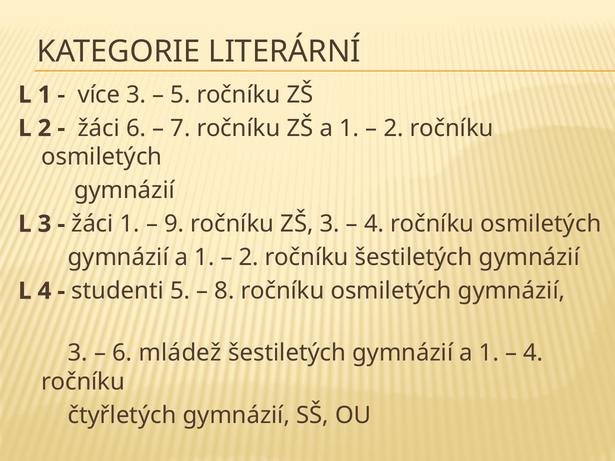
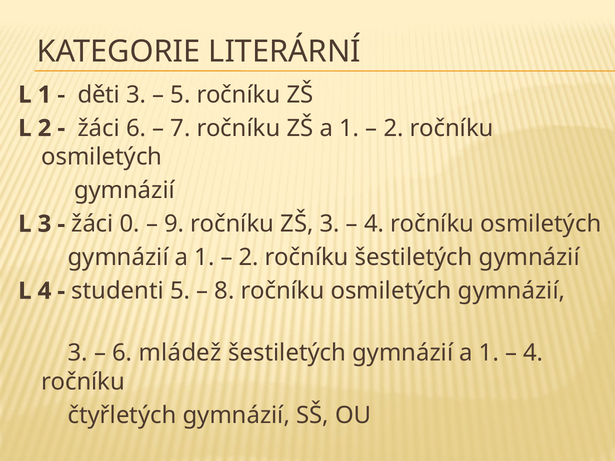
více: více -> děti
žáci 1: 1 -> 0
